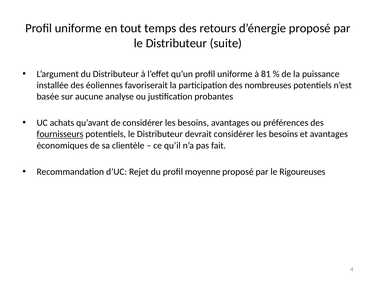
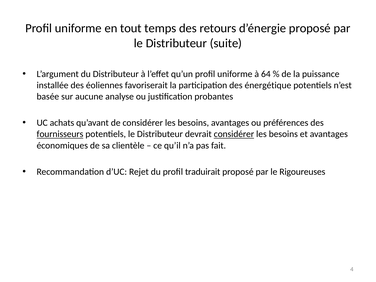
81: 81 -> 64
nombreuses: nombreuses -> énergétique
considérer at (234, 134) underline: none -> present
moyenne: moyenne -> traduirait
